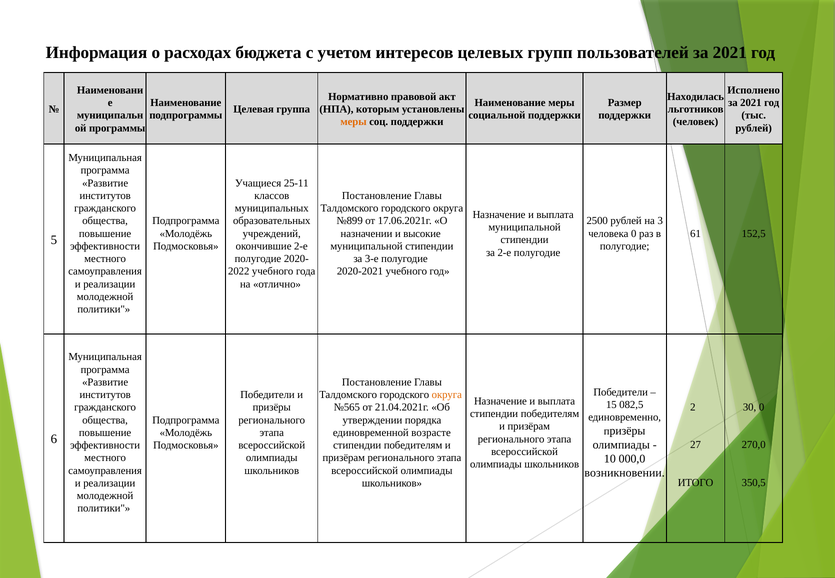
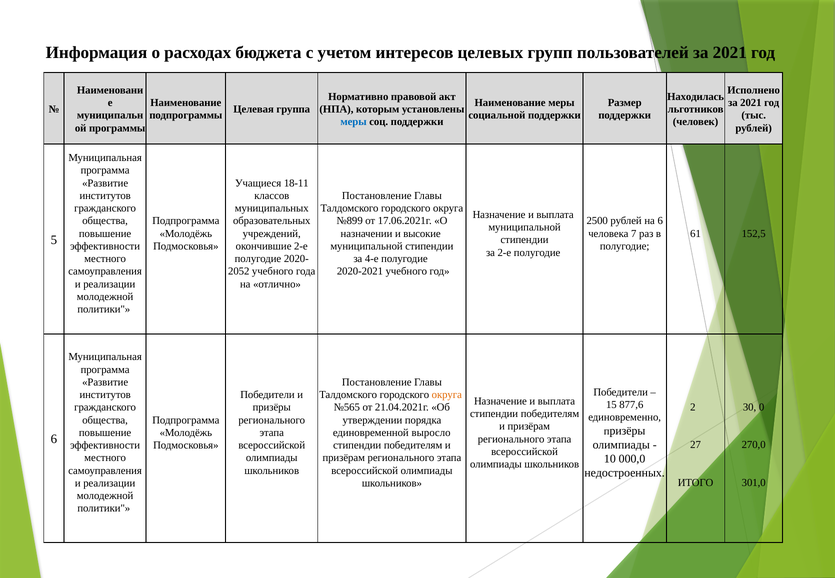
меры at (354, 122) colour: orange -> blue
25-11: 25-11 -> 18-11
на 3: 3 -> 6
человека 0: 0 -> 7
3-е: 3-е -> 4-е
2022: 2022 -> 2052
082,5: 082,5 -> 877,6
возрасте: возрасте -> выросло
возникновении: возникновении -> недостроенных
350,5: 350,5 -> 301,0
